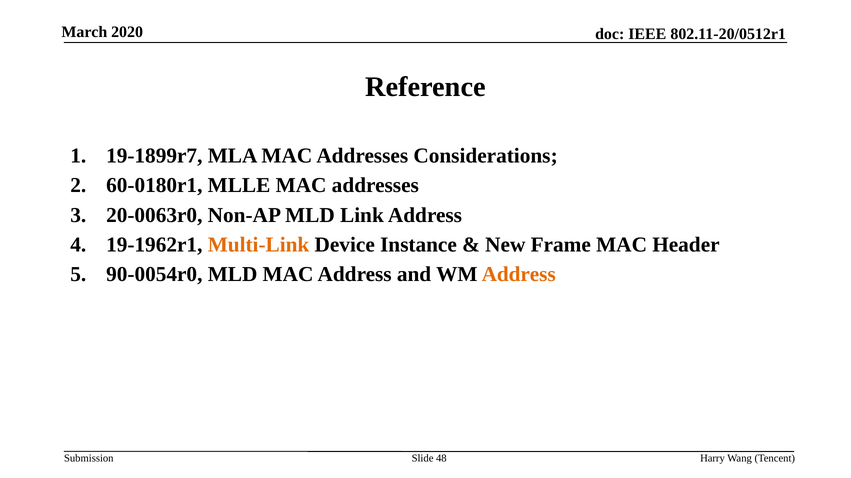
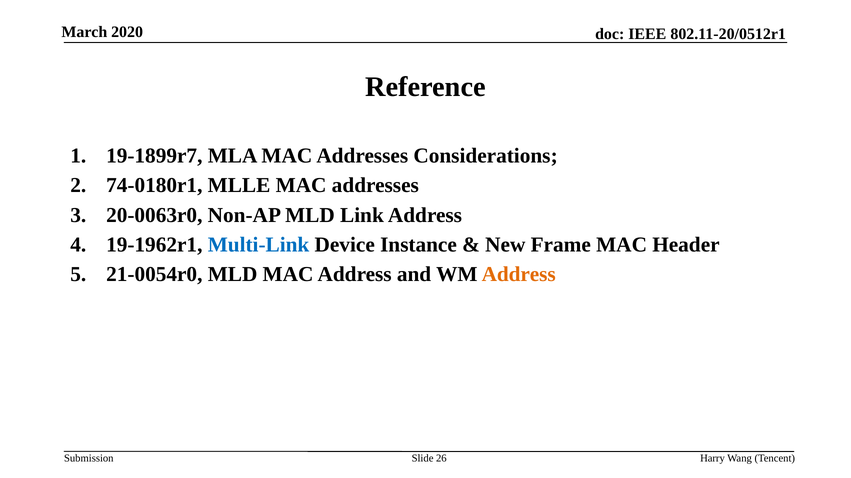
60-0180r1: 60-0180r1 -> 74-0180r1
Multi-Link colour: orange -> blue
90-0054r0: 90-0054r0 -> 21-0054r0
48: 48 -> 26
